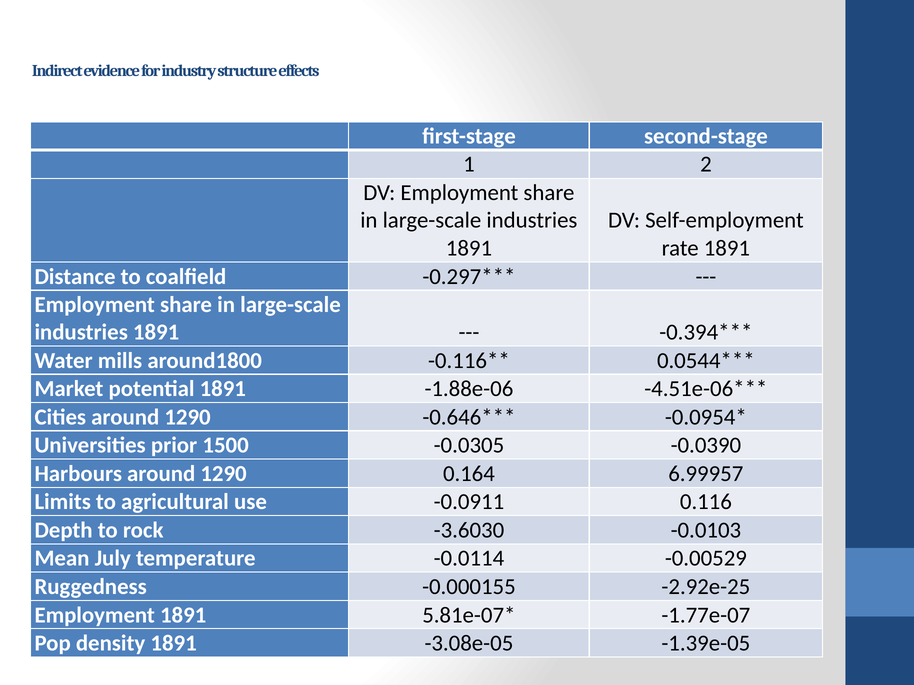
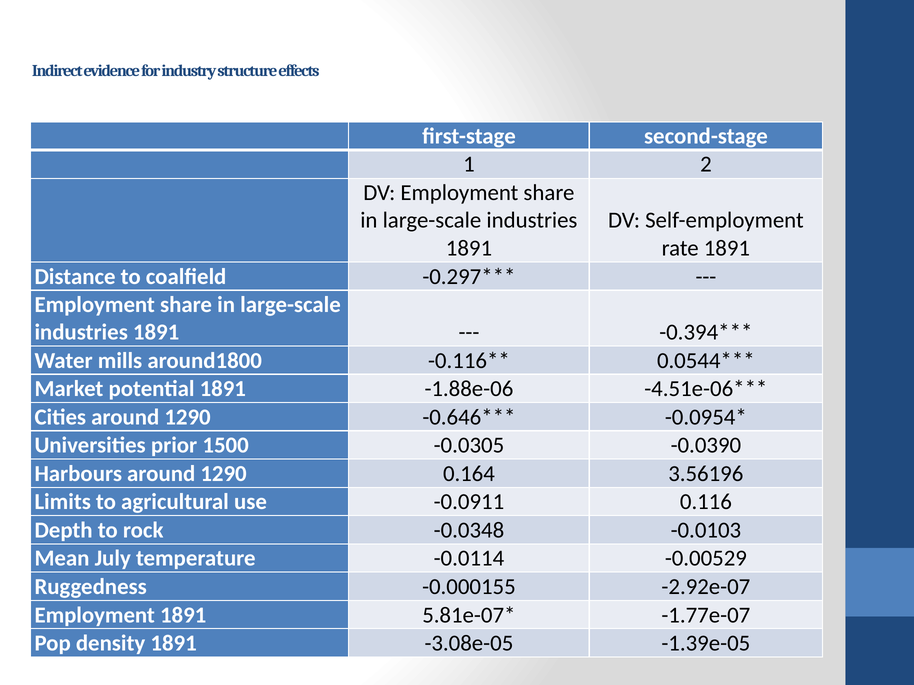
6.99957: 6.99957 -> 3.56196
-3.6030: -3.6030 -> -0.0348
-2.92e-25: -2.92e-25 -> -2.92e-07
